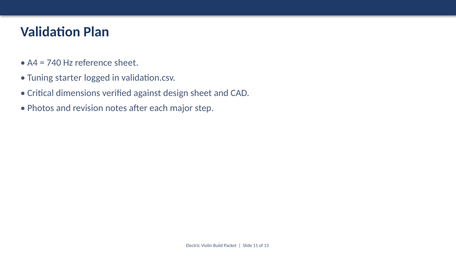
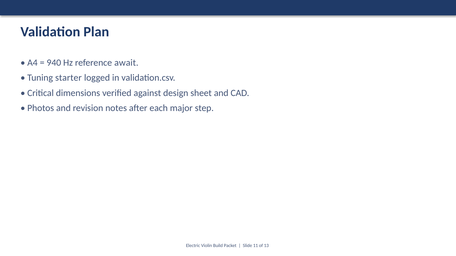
740: 740 -> 940
reference sheet: sheet -> await
